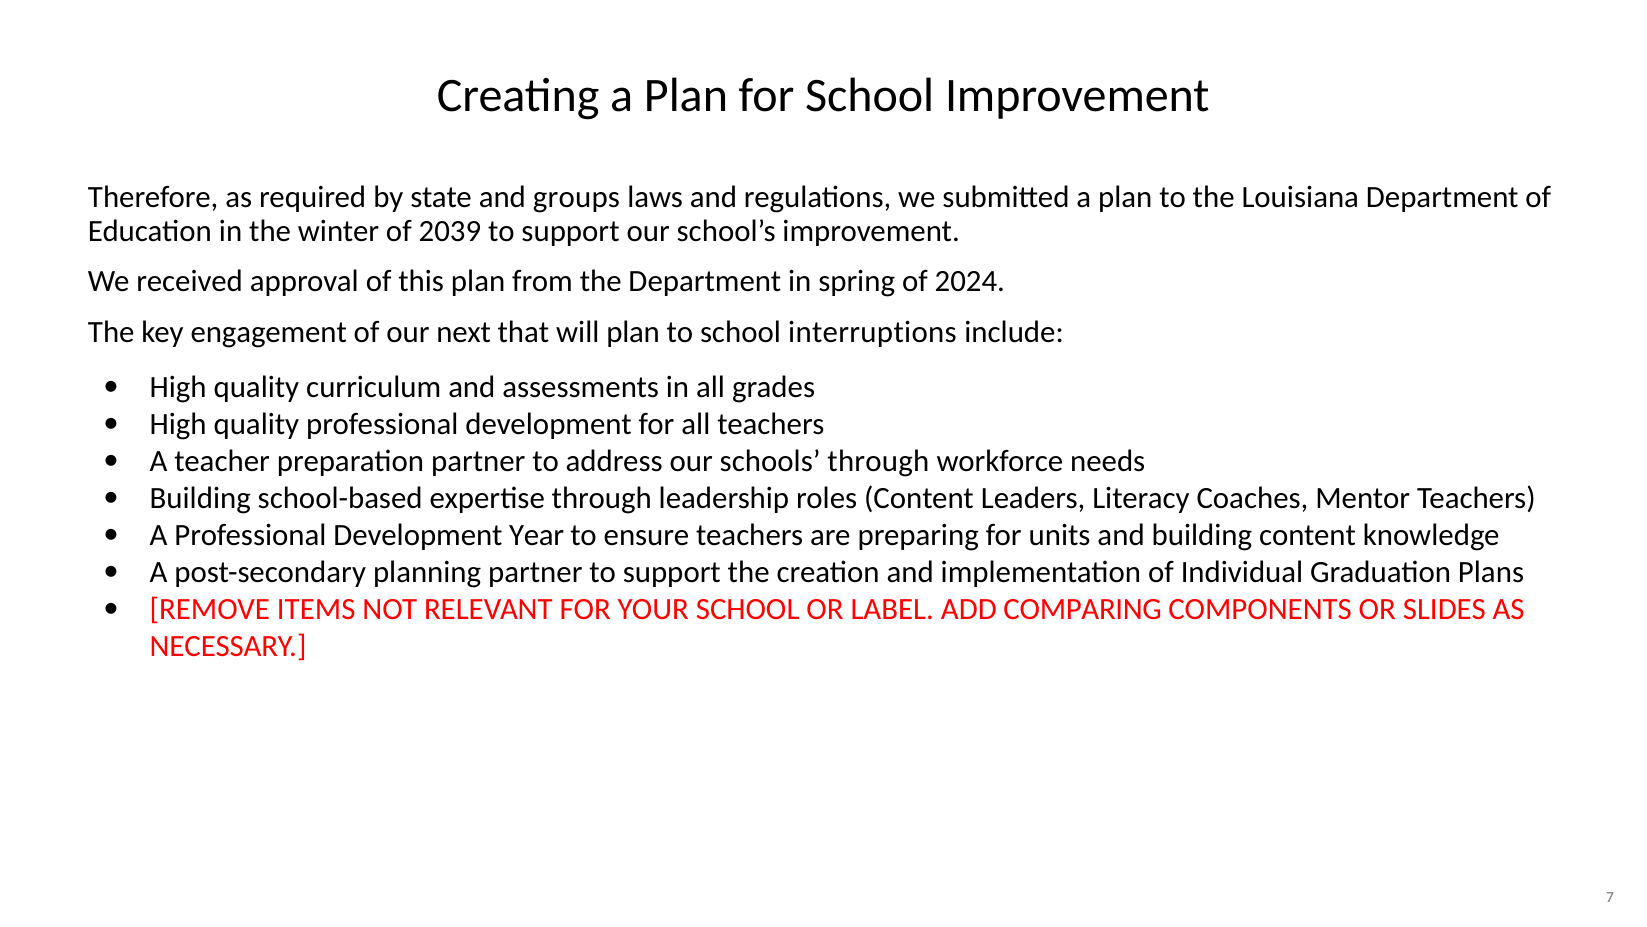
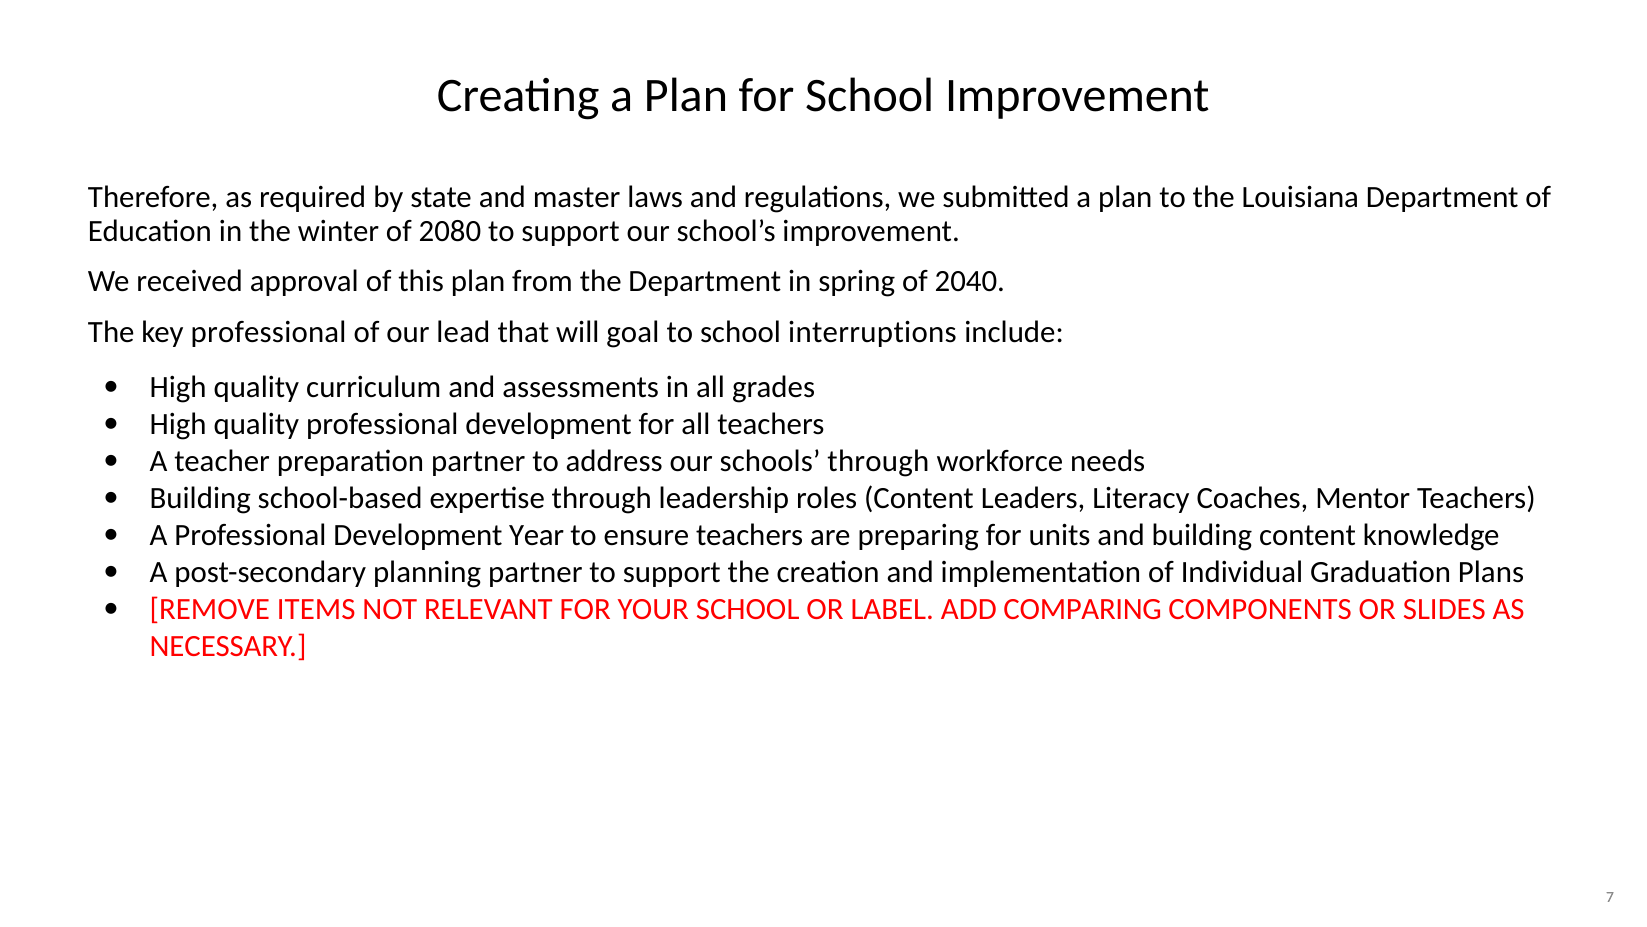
groups: groups -> master
2039: 2039 -> 2080
2024: 2024 -> 2040
key engagement: engagement -> professional
next: next -> lead
will plan: plan -> goal
